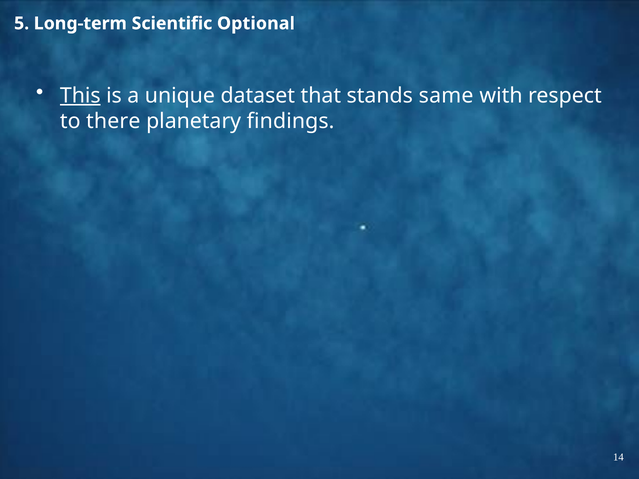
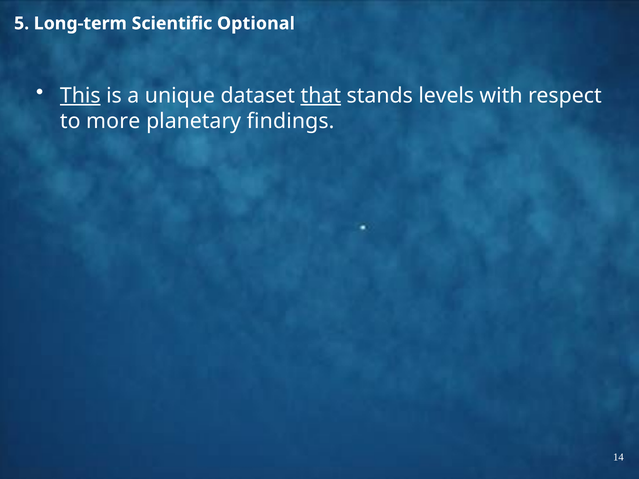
that underline: none -> present
same: same -> levels
there: there -> more
